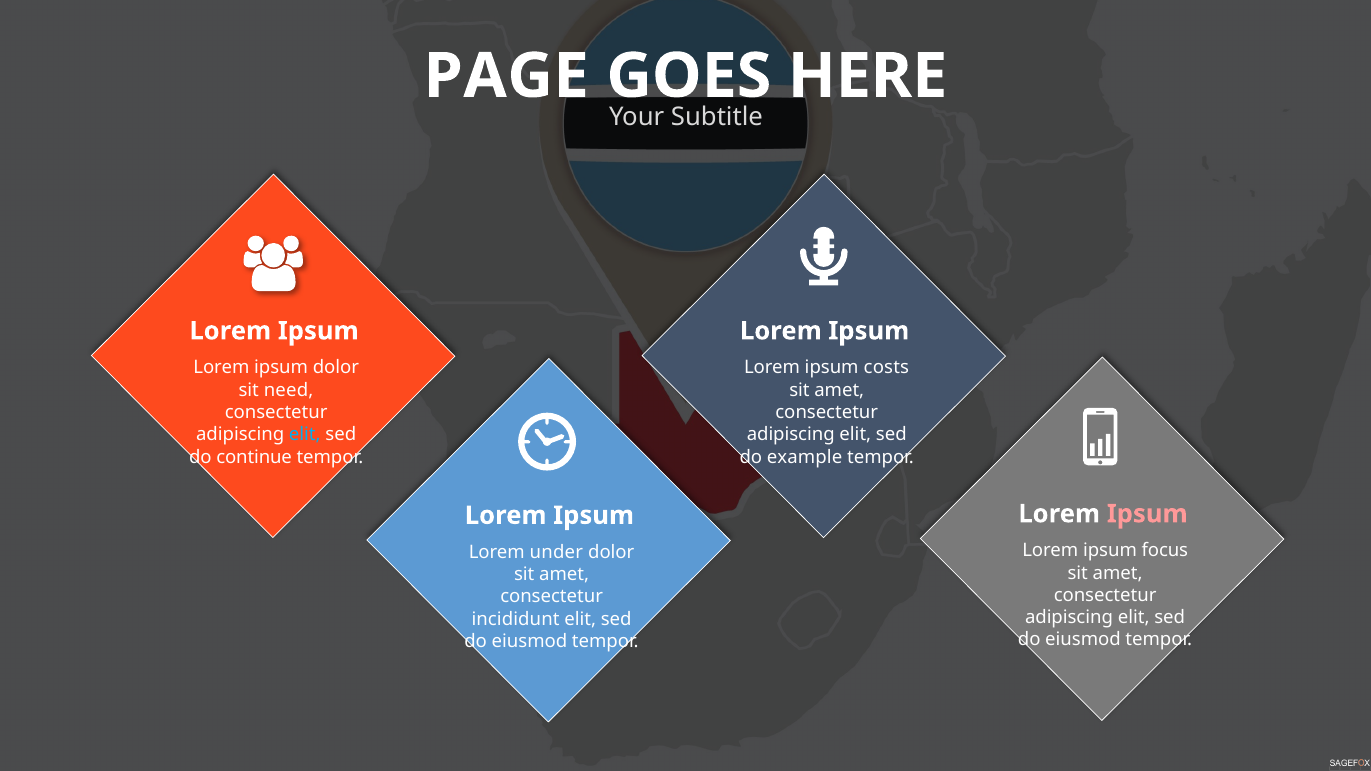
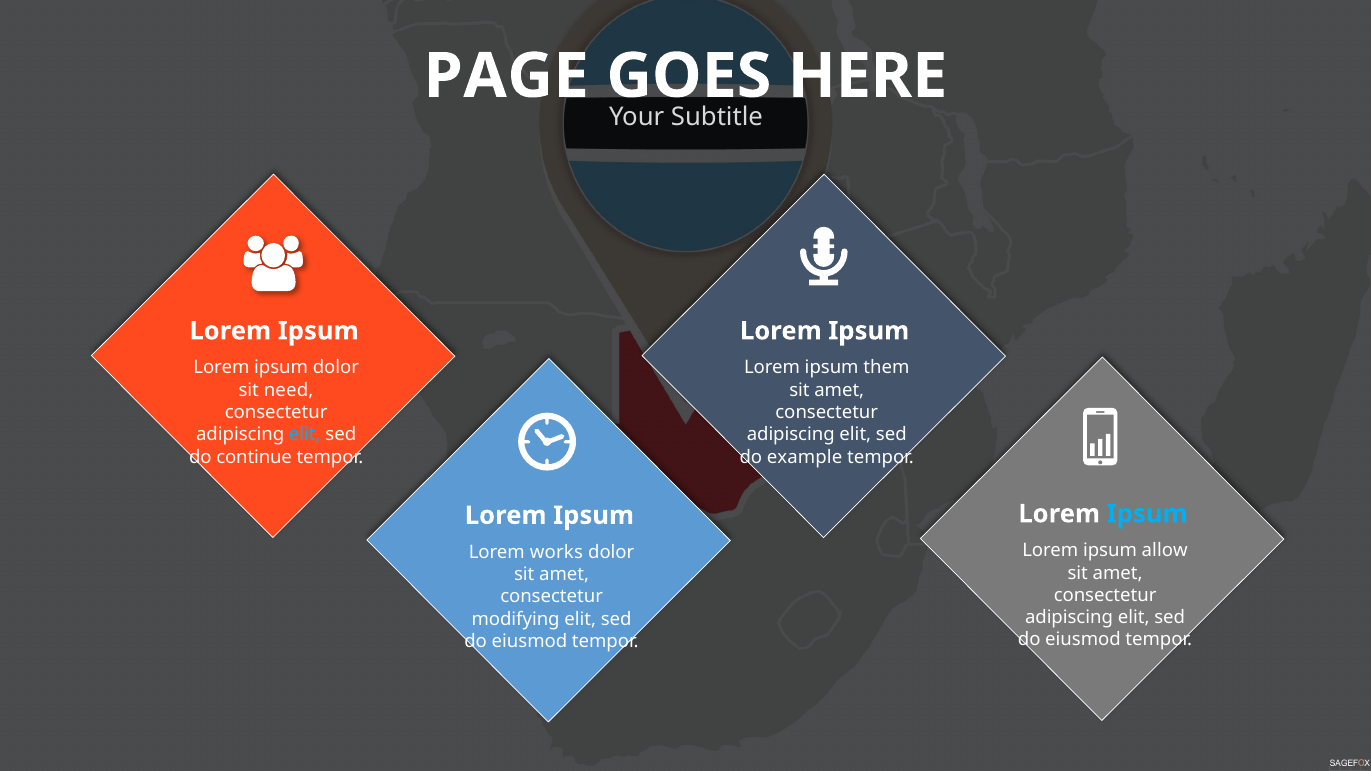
costs: costs -> them
Ipsum at (1147, 514) colour: pink -> light blue
focus: focus -> allow
under: under -> works
incididunt: incididunt -> modifying
